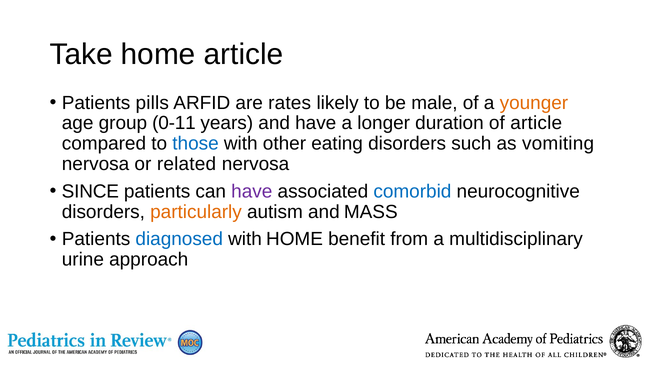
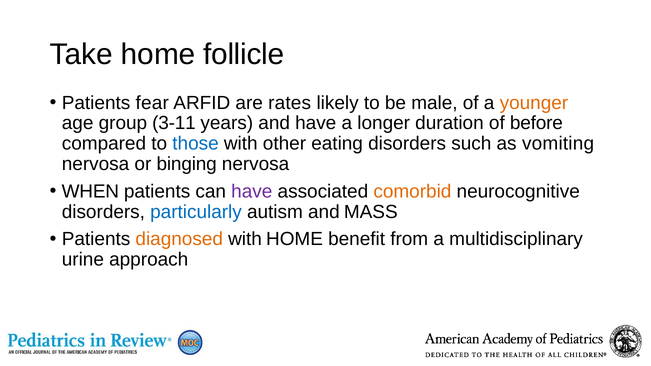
home article: article -> follicle
pills: pills -> fear
0-11: 0-11 -> 3-11
of article: article -> before
related: related -> binging
SINCE: SINCE -> WHEN
comorbid colour: blue -> orange
particularly colour: orange -> blue
diagnosed colour: blue -> orange
